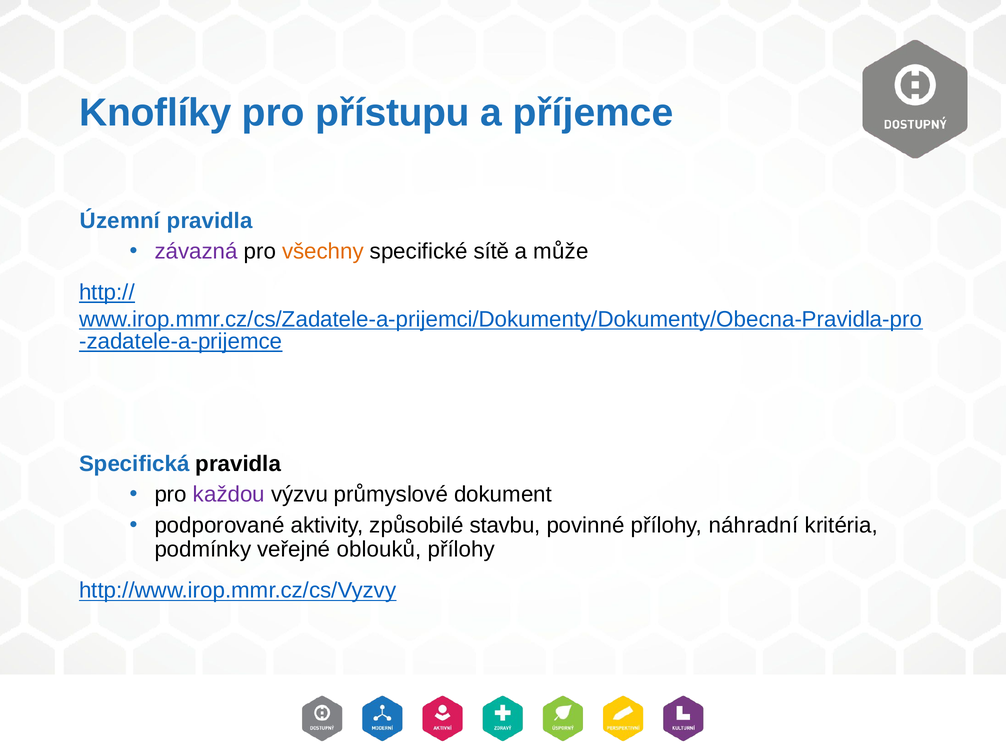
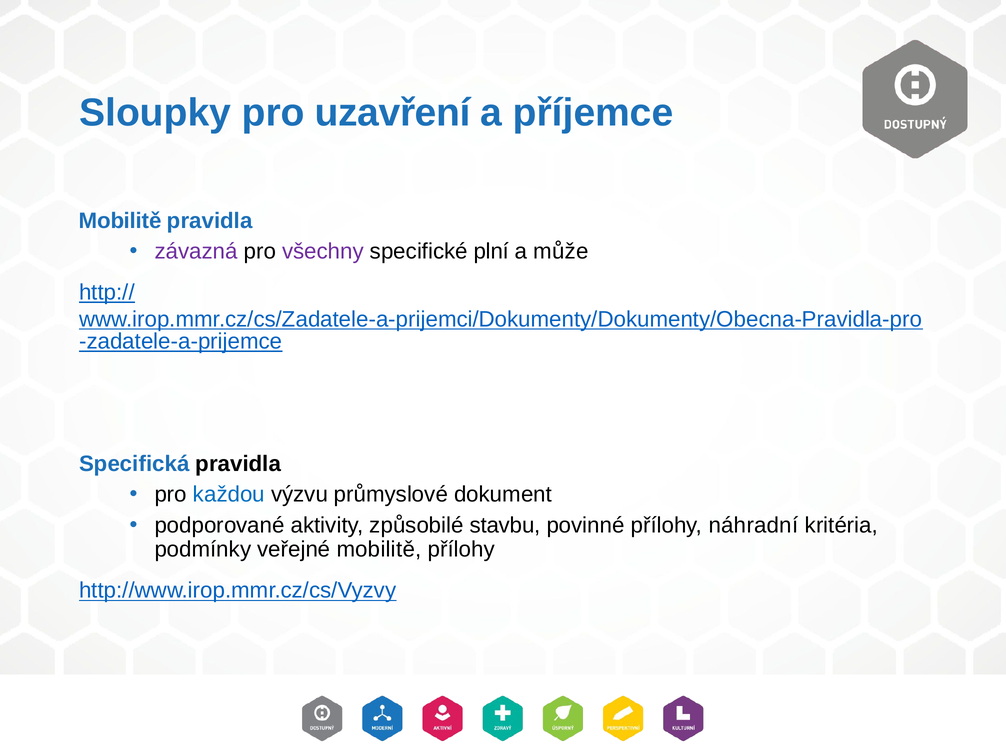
Knoflíky: Knoflíky -> Sloupky
přístupu: přístupu -> uzavření
Územní at (120, 221): Územní -> Mobilitě
všechny colour: orange -> purple
sítě: sítě -> plní
každou colour: purple -> blue
veřejné oblouků: oblouků -> mobilitě
